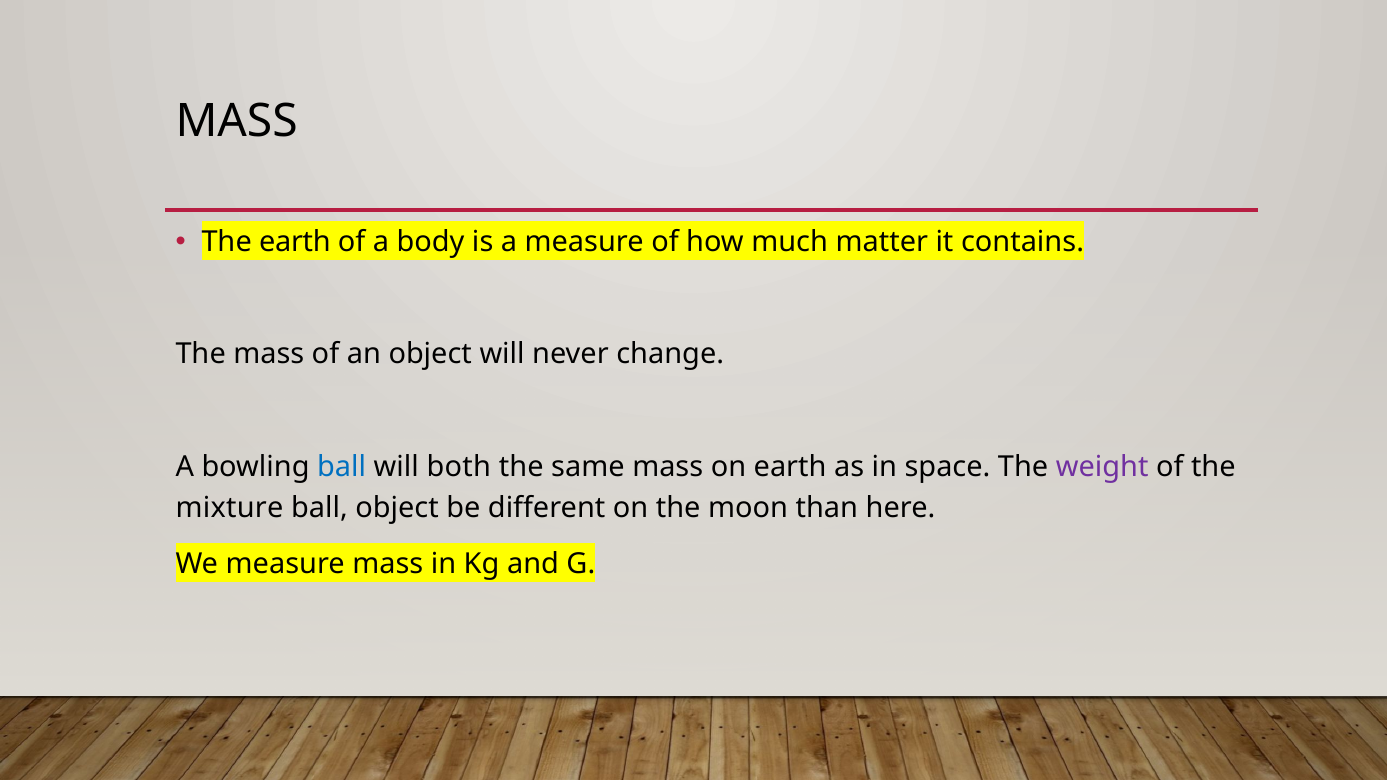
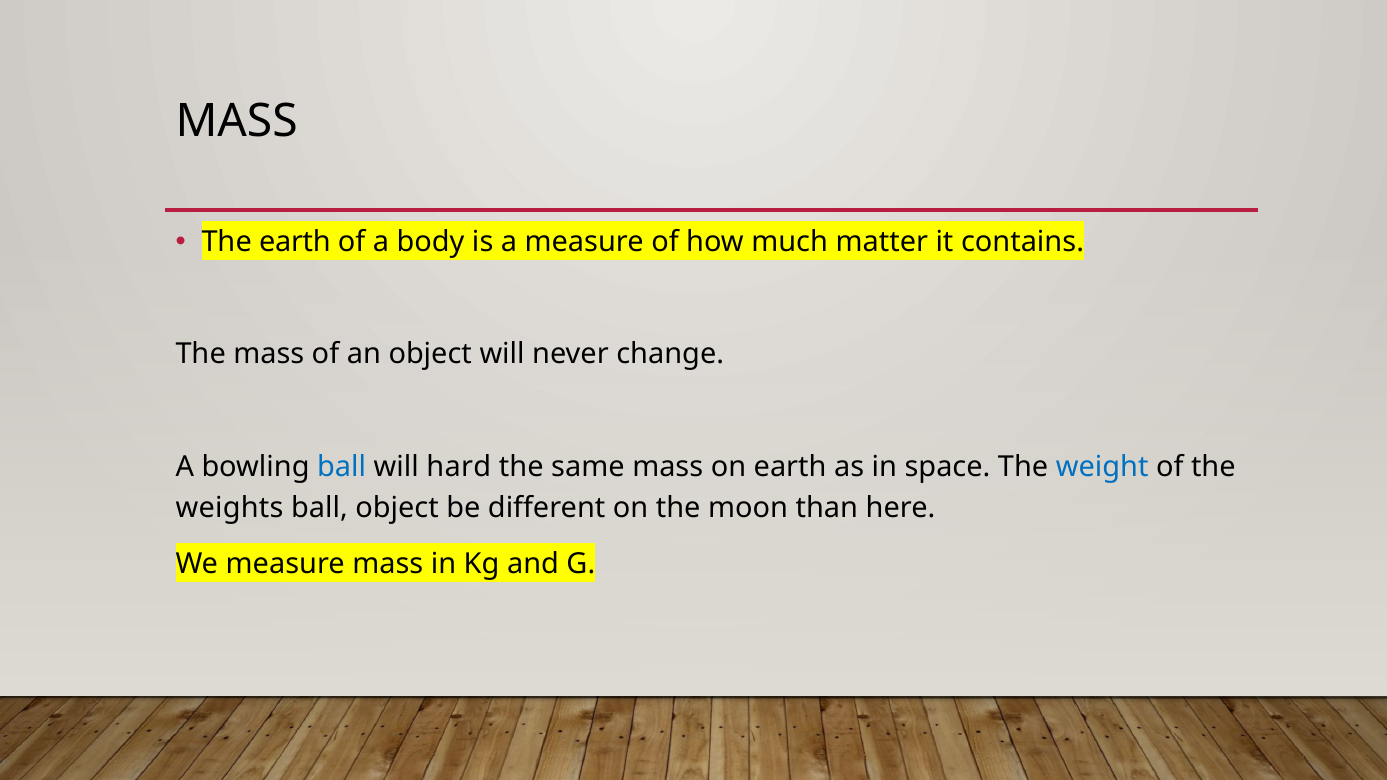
both: both -> hard
weight colour: purple -> blue
mixture: mixture -> weights
